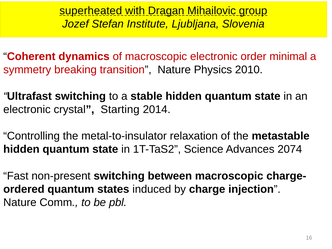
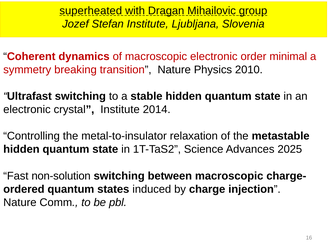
crystal Starting: Starting -> Institute
2074: 2074 -> 2025
non-present: non-present -> non-solution
